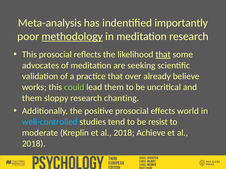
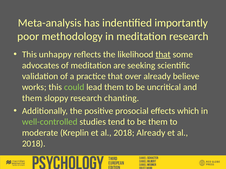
methodology underline: present -> none
This prosocial: prosocial -> unhappy
world: world -> which
well-controlled colour: light blue -> light green
be resist: resist -> them
2018 Achieve: Achieve -> Already
